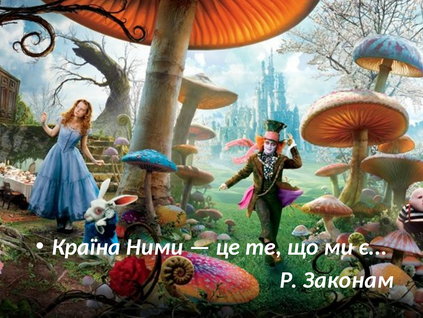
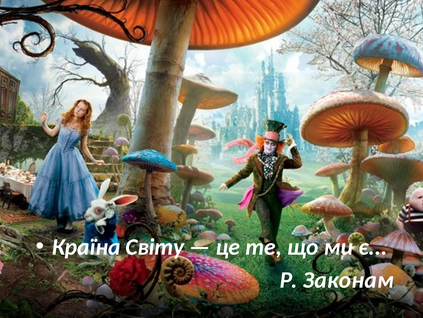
Ними: Ними -> Світу
